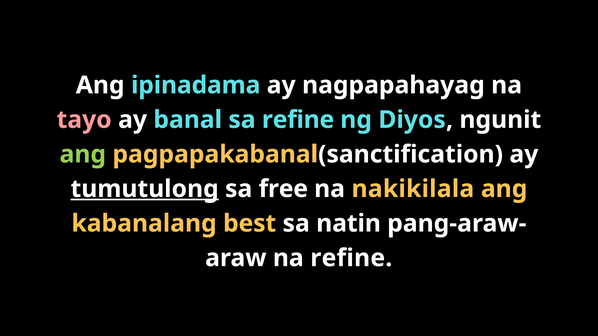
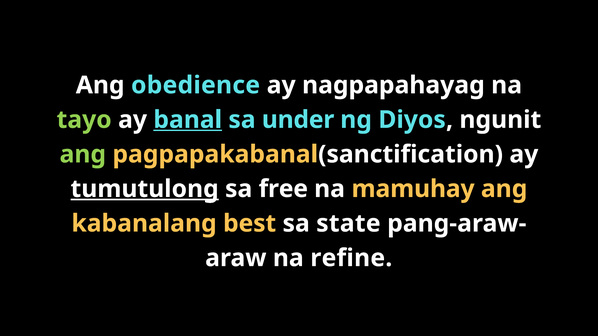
ipinadama: ipinadama -> obedience
tayo colour: pink -> light green
banal underline: none -> present
sa refine: refine -> under
nakikilala: nakikilala -> mamuhay
natin: natin -> state
